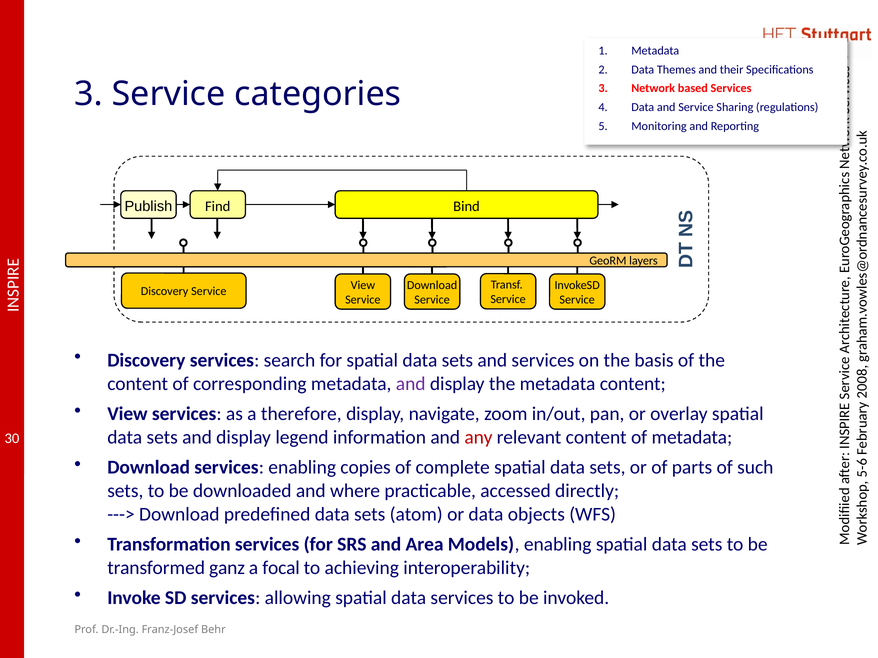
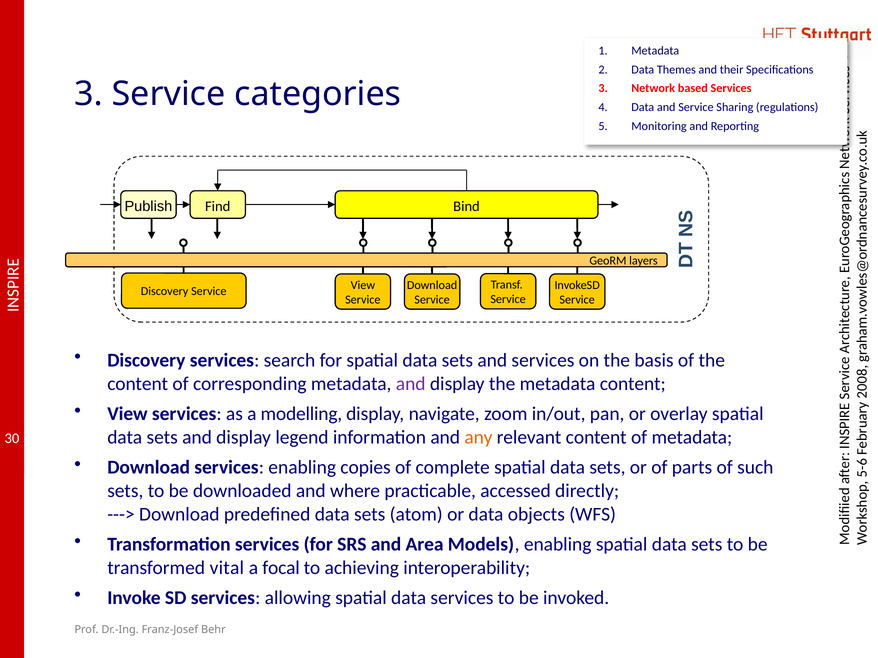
therefore: therefore -> modelling
any colour: red -> orange
ganz: ganz -> vital
